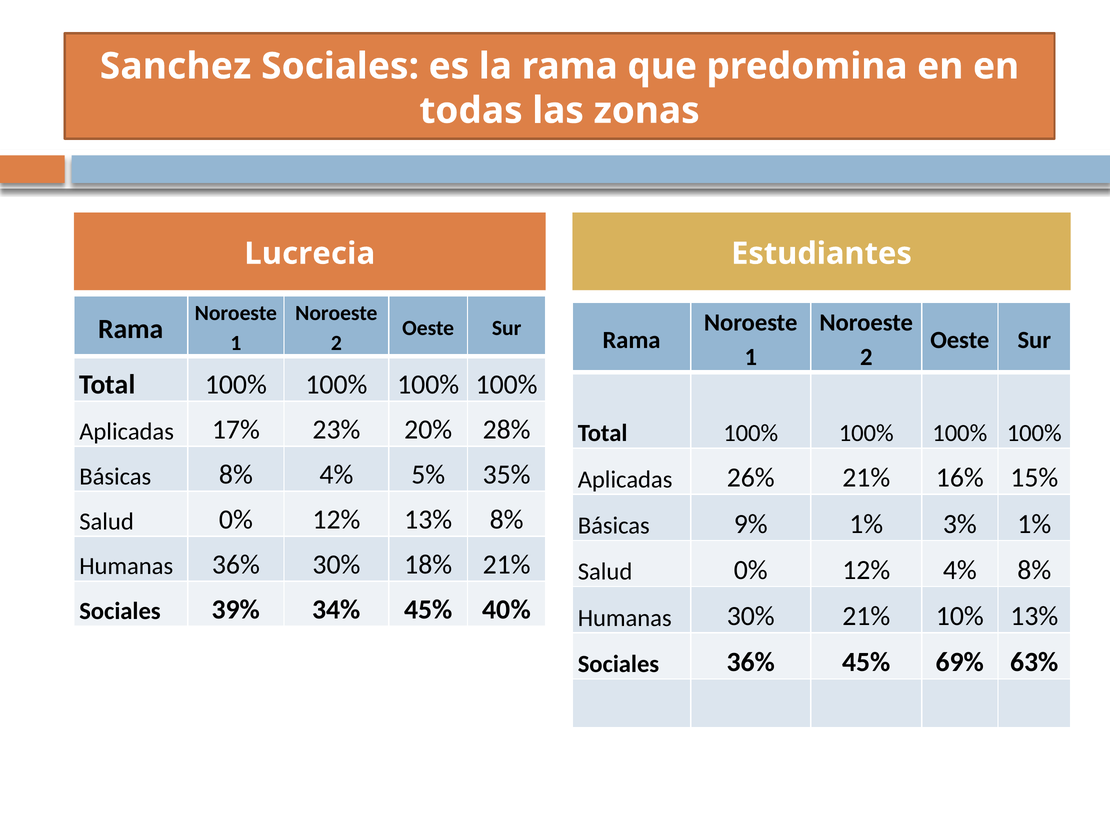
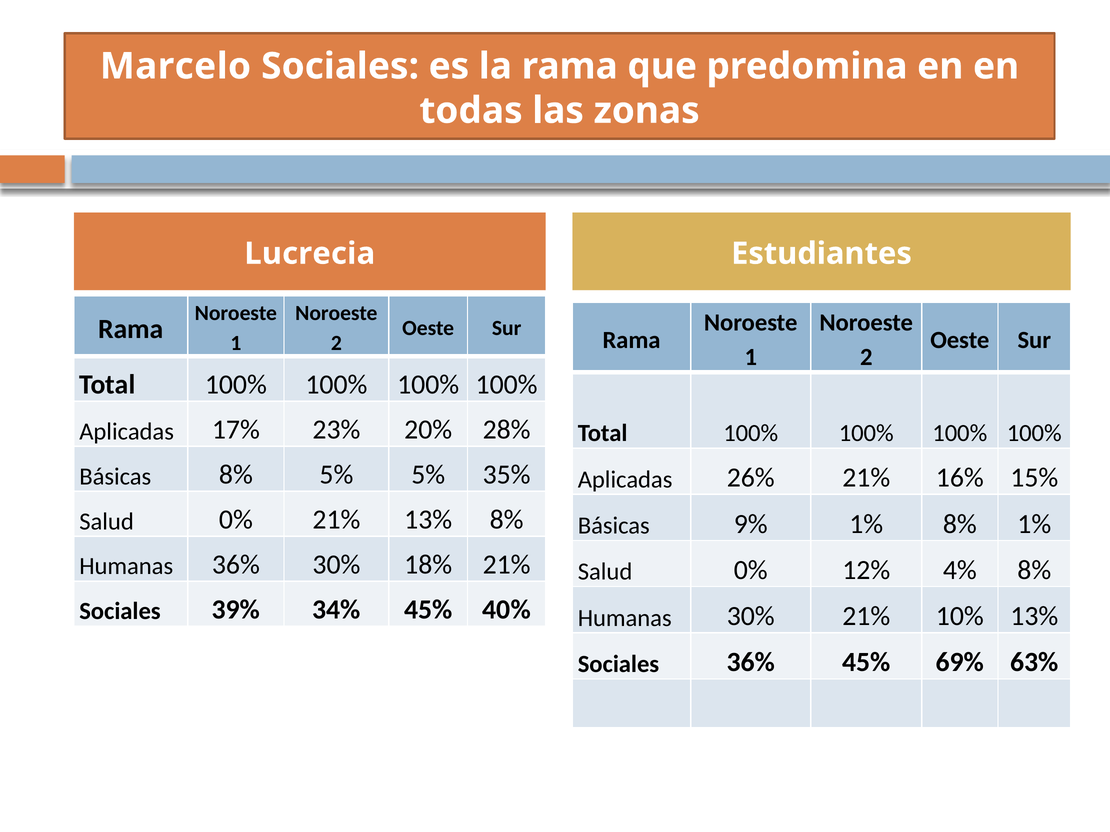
Sanchez: Sanchez -> Marcelo
8% 4%: 4% -> 5%
12% at (336, 520): 12% -> 21%
1% 3%: 3% -> 8%
